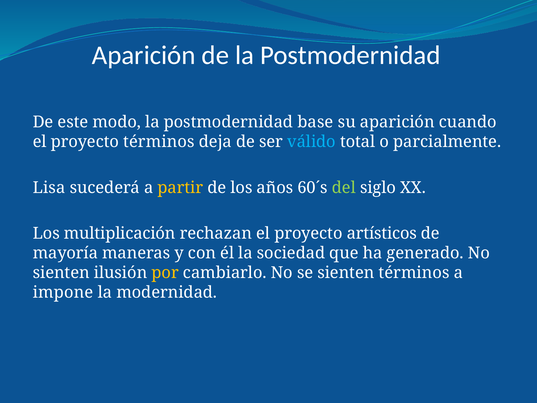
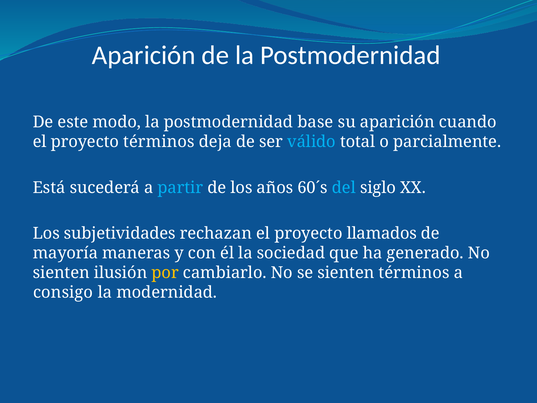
Lisa: Lisa -> Está
partir colour: yellow -> light blue
del colour: light green -> light blue
multiplicación: multiplicación -> subjetividades
artísticos: artísticos -> llamados
impone: impone -> consigo
